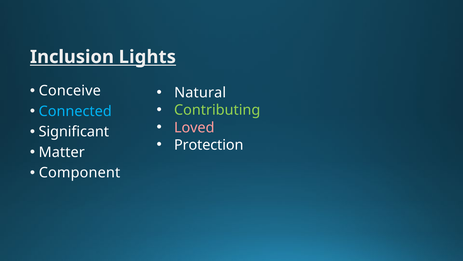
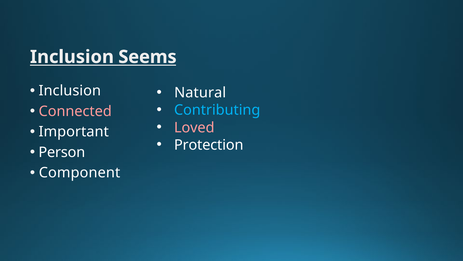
Lights: Lights -> Seems
Conceive at (70, 91): Conceive -> Inclusion
Contributing colour: light green -> light blue
Connected colour: light blue -> pink
Significant: Significant -> Important
Matter: Matter -> Person
